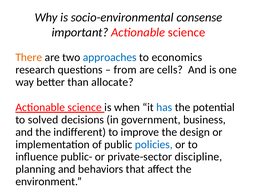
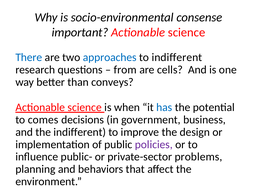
There colour: orange -> blue
to economics: economics -> indifferent
allocate: allocate -> conveys
solved: solved -> comes
policies colour: blue -> purple
discipline: discipline -> problems
